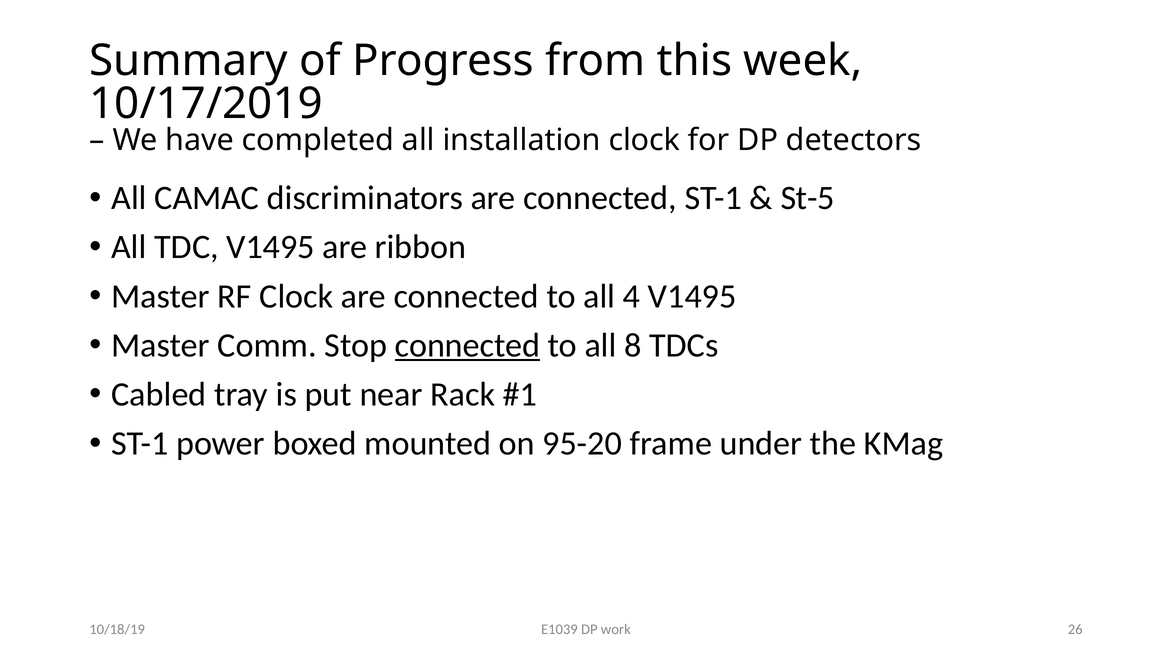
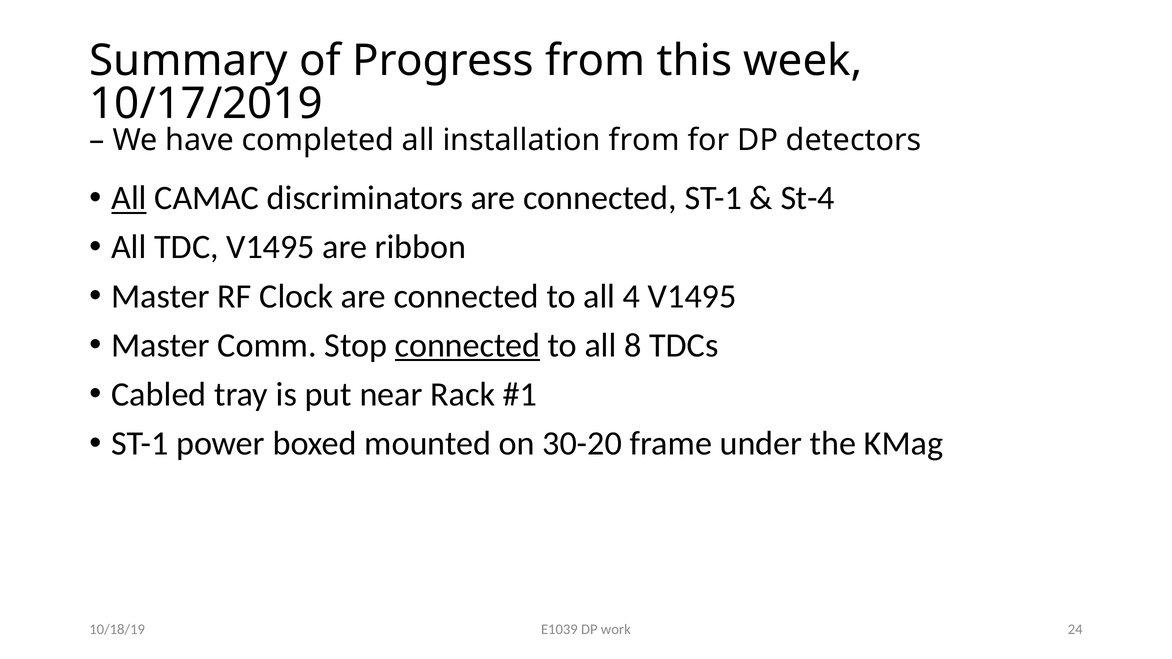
installation clock: clock -> from
All at (129, 198) underline: none -> present
St-5: St-5 -> St-4
95-20: 95-20 -> 30-20
26: 26 -> 24
